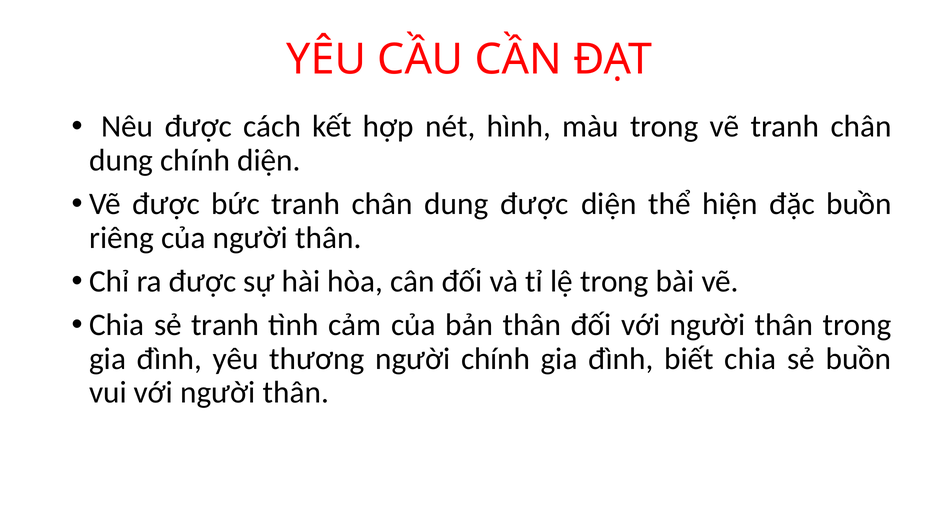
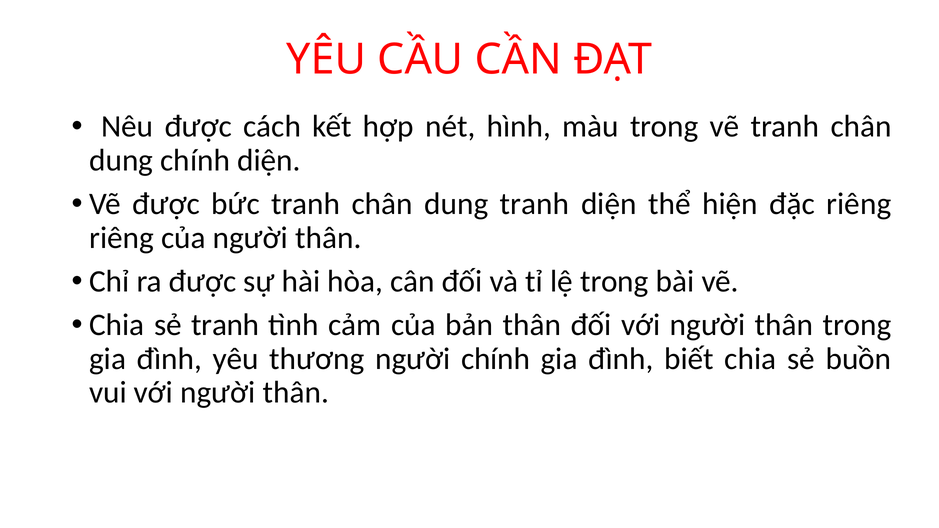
dung được: được -> tranh
đặc buồn: buồn -> riêng
